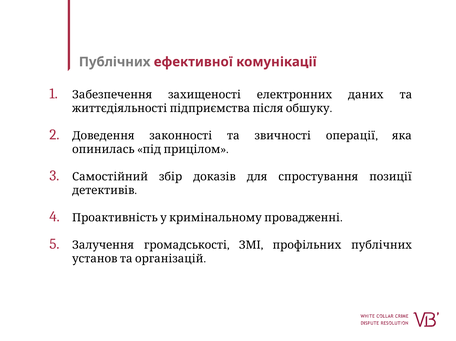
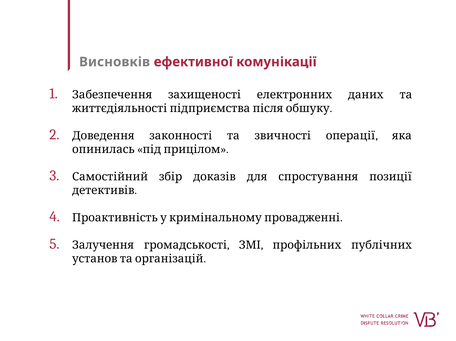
Публічних at (115, 62): Публічних -> Висновків
